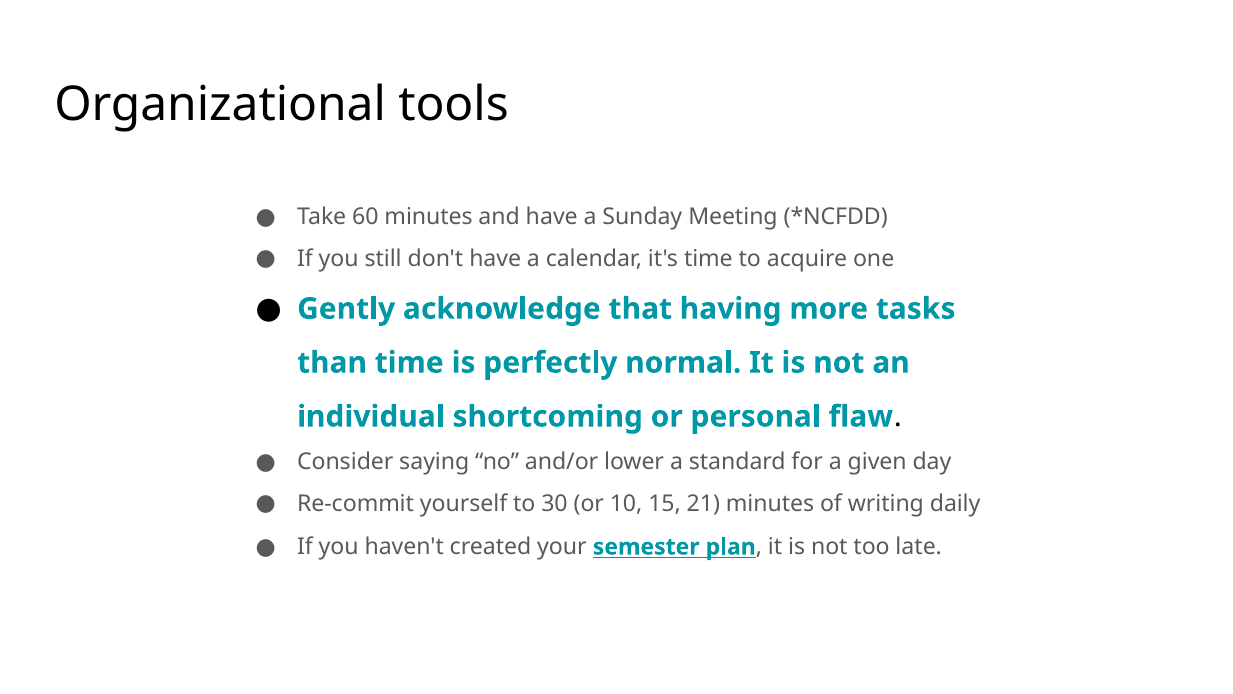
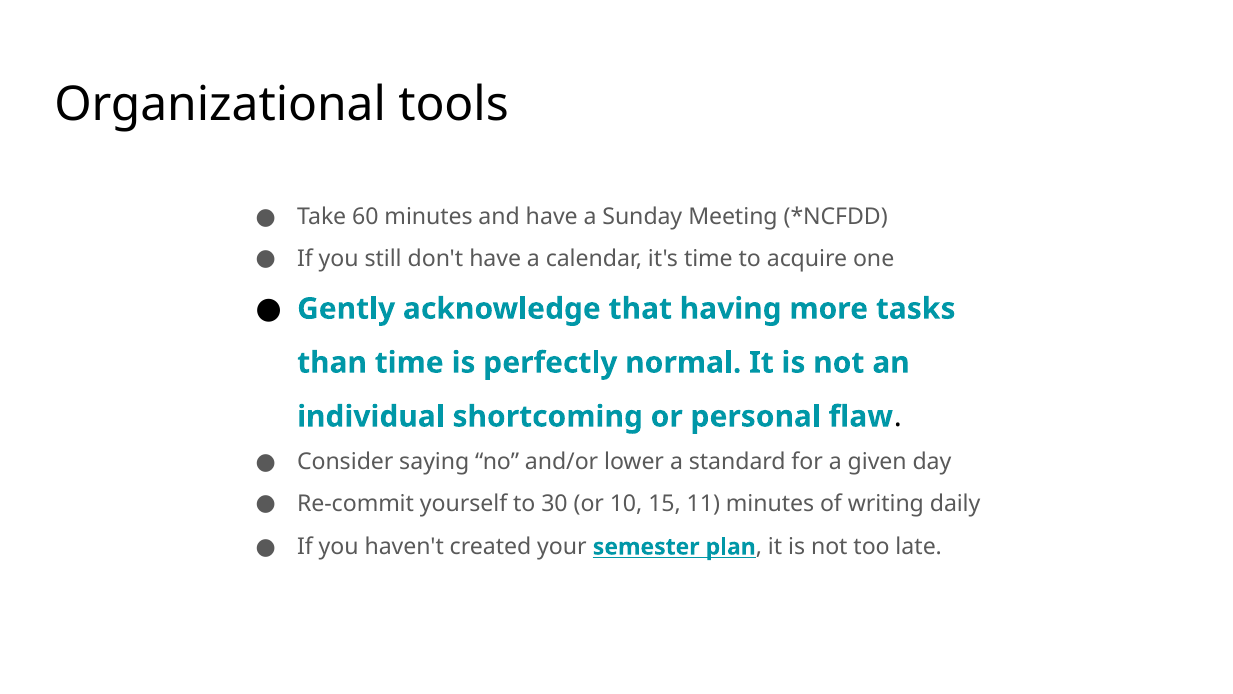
21: 21 -> 11
